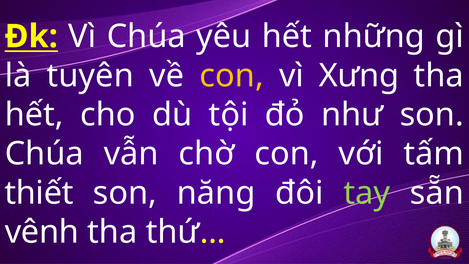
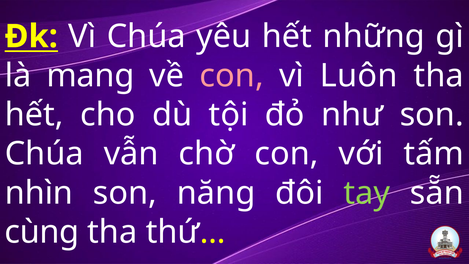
tuyên: tuyên -> mang
con at (232, 76) colour: yellow -> pink
Xưng: Xưng -> Luôn
thiết: thiết -> nhìn
vênh: vênh -> cùng
